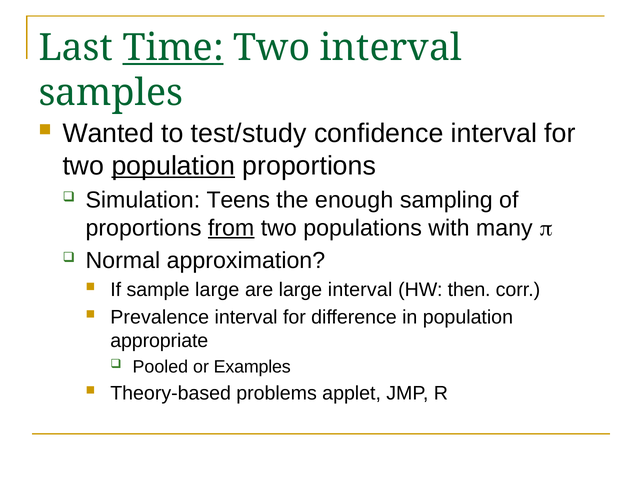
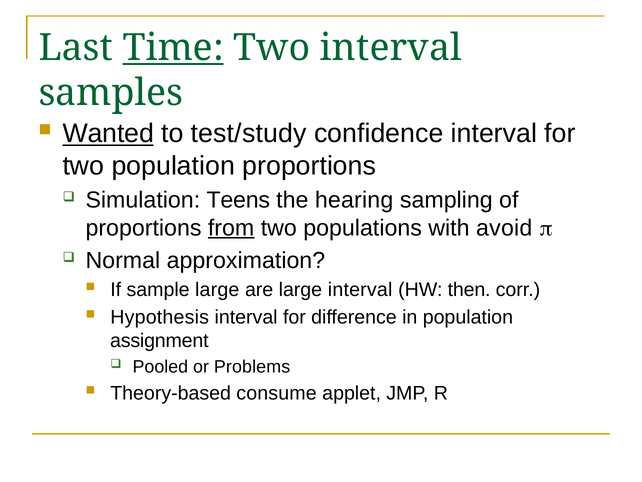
Wanted underline: none -> present
population at (173, 166) underline: present -> none
enough: enough -> hearing
many: many -> avoid
Prevalence: Prevalence -> Hypothesis
appropriate: appropriate -> assignment
Examples: Examples -> Problems
problems: problems -> consume
